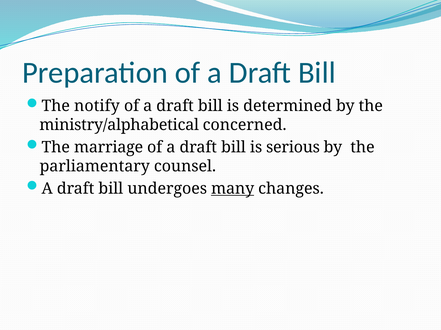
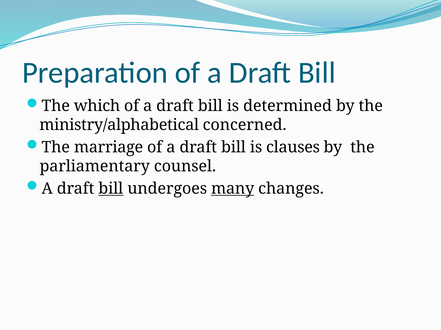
notify: notify -> which
serious: serious -> clauses
bill at (111, 189) underline: none -> present
